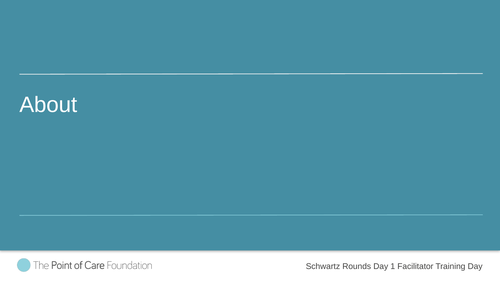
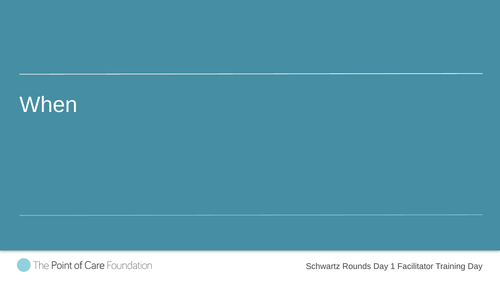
About: About -> When
